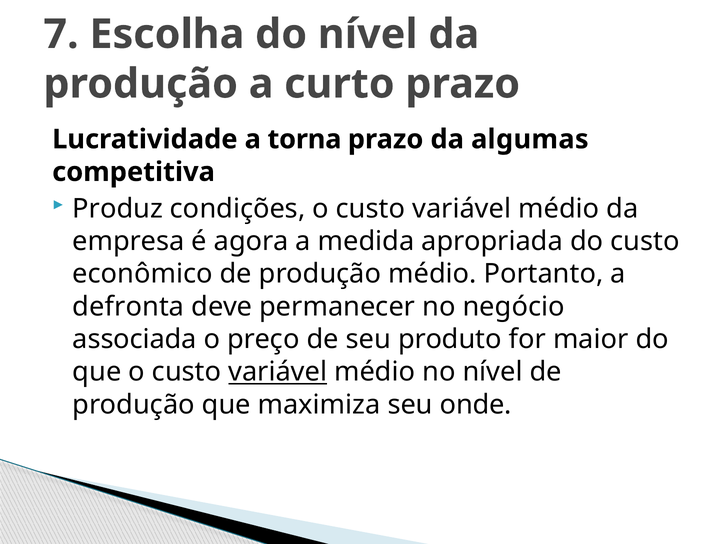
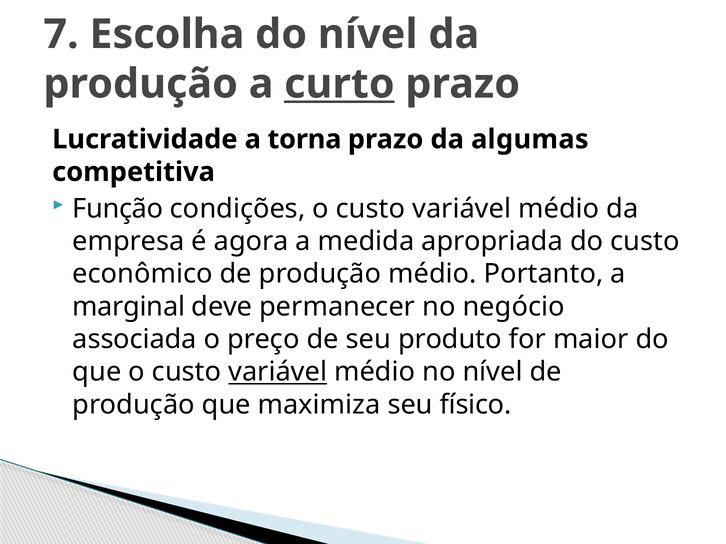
curto underline: none -> present
Produz: Produz -> Função
defronta: defronta -> marginal
onde: onde -> físico
